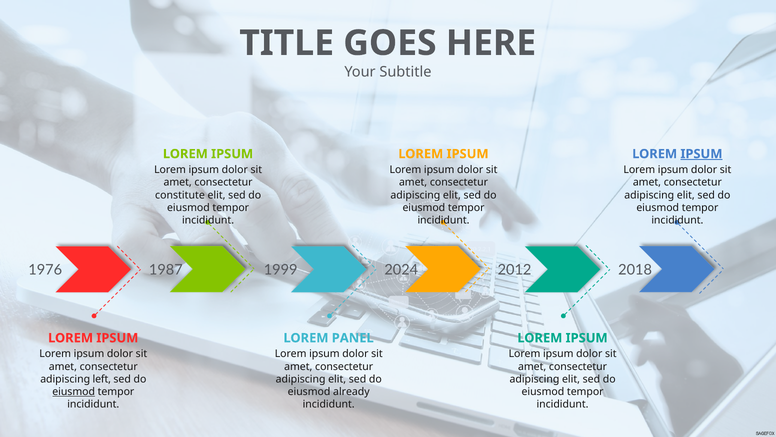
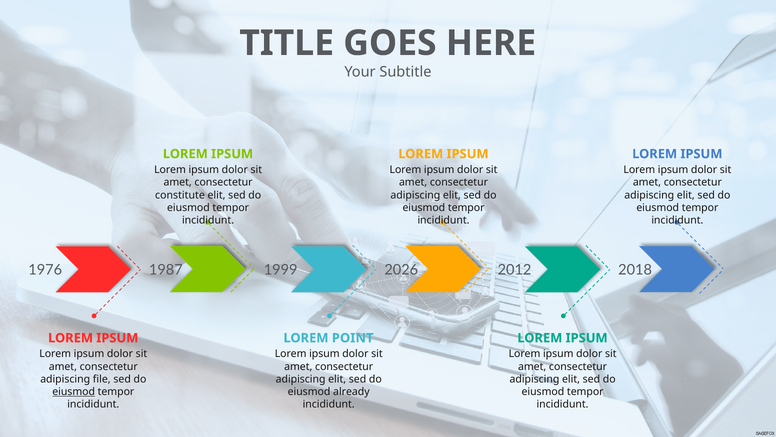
IPSUM at (701, 154) underline: present -> none
2024: 2024 -> 2026
PANEL: PANEL -> POINT
left: left -> file
